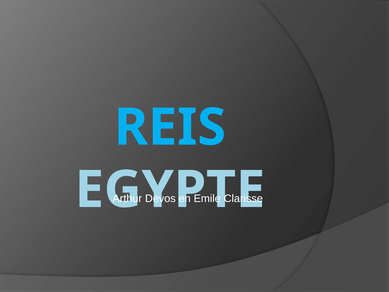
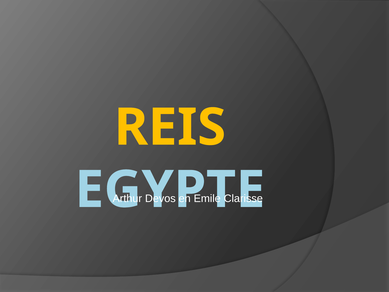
REIS colour: light blue -> yellow
